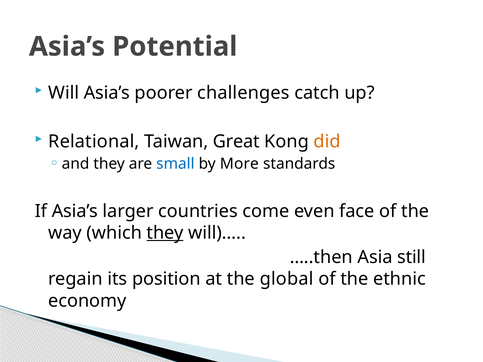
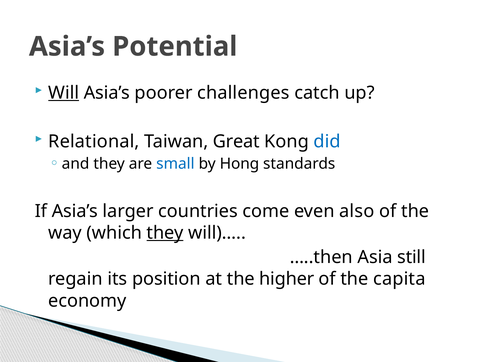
Will underline: none -> present
did colour: orange -> blue
More: More -> Hong
face: face -> also
global: global -> higher
ethnic: ethnic -> capita
